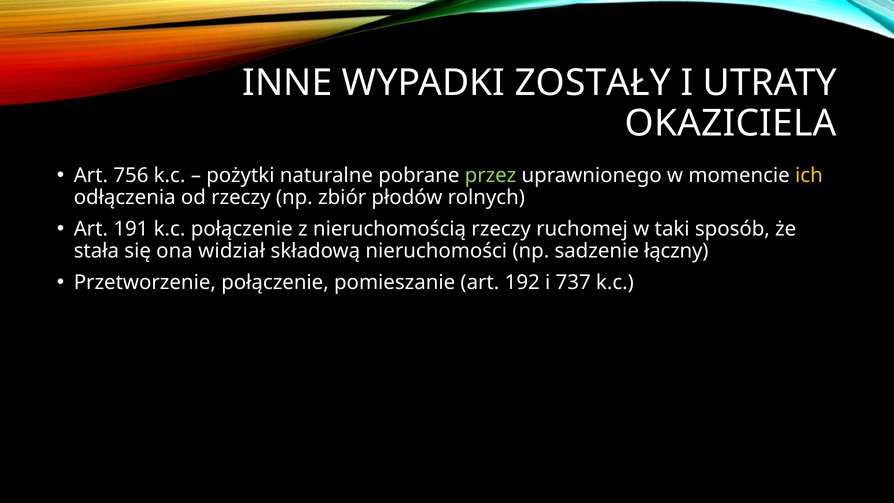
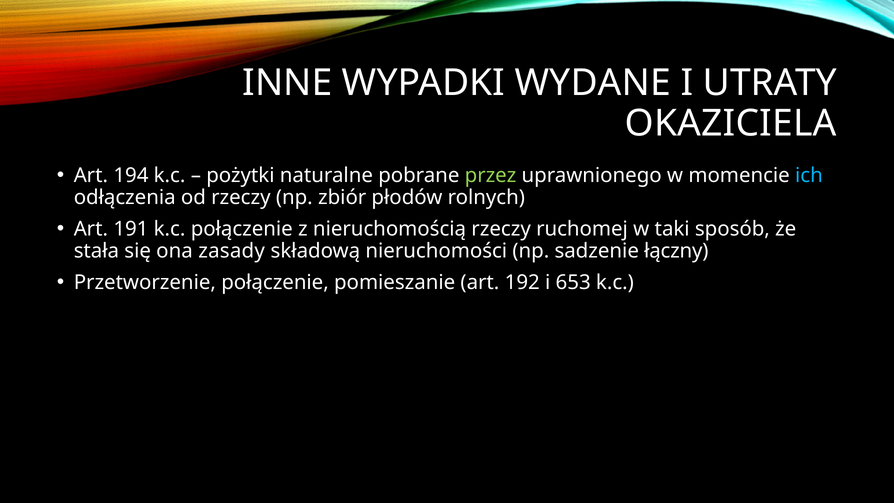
ZOSTAŁY: ZOSTAŁY -> WYDANE
756: 756 -> 194
ich colour: yellow -> light blue
widział: widział -> zasady
737: 737 -> 653
